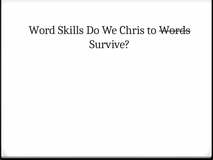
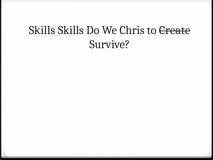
Word at (42, 30): Word -> Skills
Words: Words -> Create
